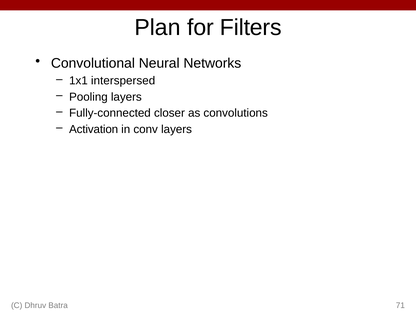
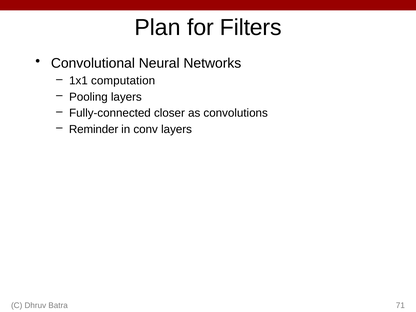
interspersed: interspersed -> computation
Activation: Activation -> Reminder
